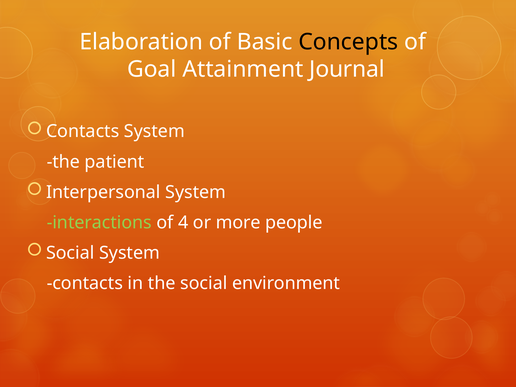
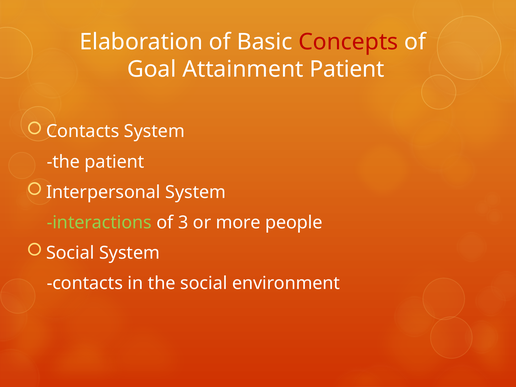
Concepts colour: black -> red
Attainment Journal: Journal -> Patient
4: 4 -> 3
